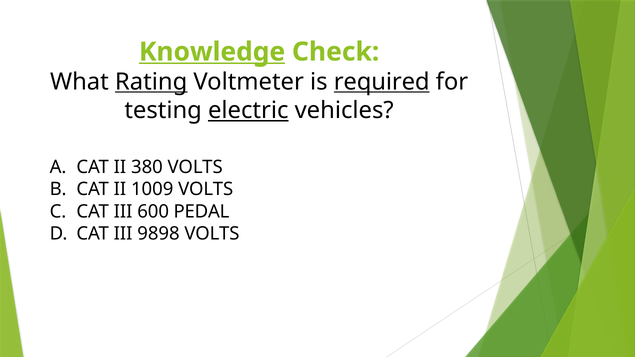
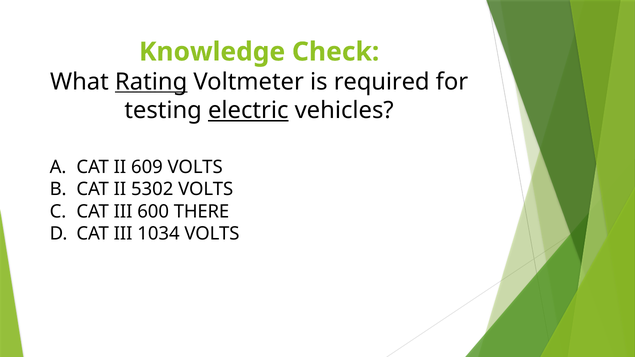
Knowledge underline: present -> none
required underline: present -> none
380: 380 -> 609
1009: 1009 -> 5302
PEDAL: PEDAL -> THERE
9898: 9898 -> 1034
